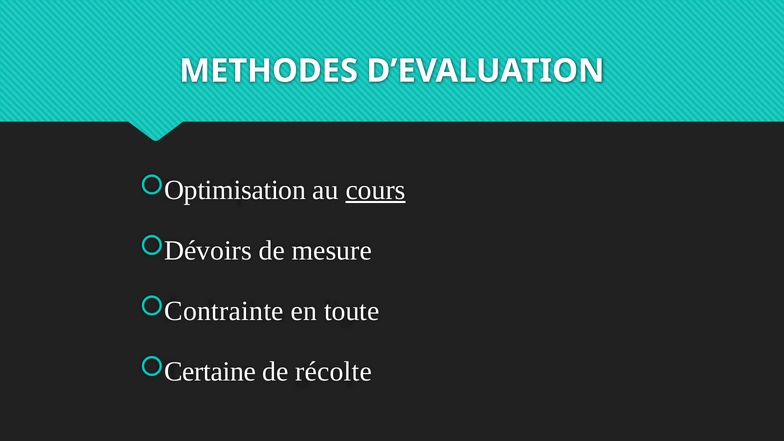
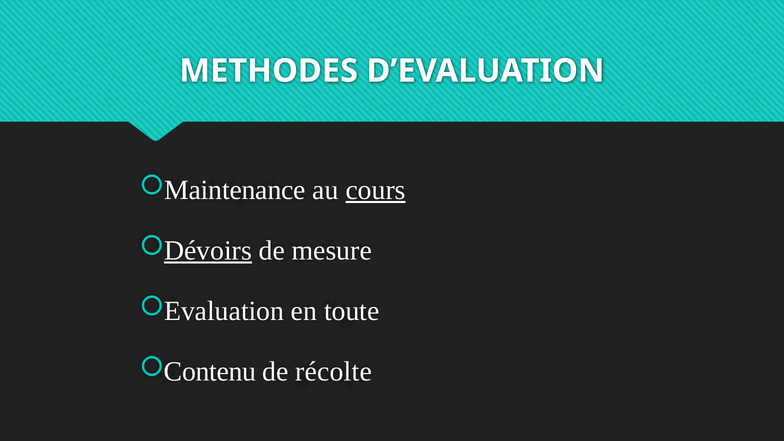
Optimisation: Optimisation -> Maintenance
Dévoirs underline: none -> present
Contrainte: Contrainte -> Evaluation
Certaine: Certaine -> Contenu
